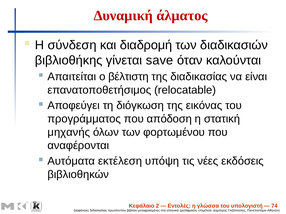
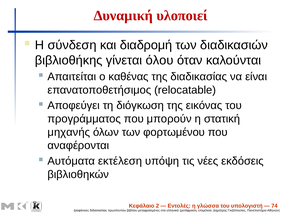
άλματος: άλματος -> υλοποιεί
save: save -> όλου
βέλτιστη: βέλτιστη -> καθένας
απόδοση: απόδοση -> μπορούν
